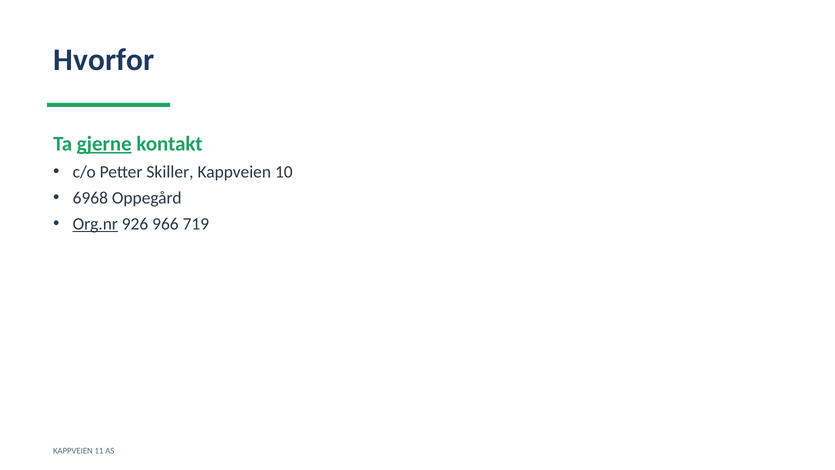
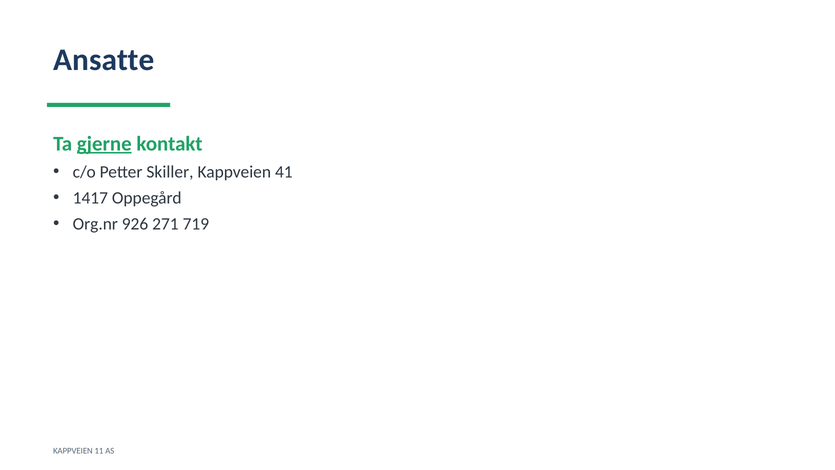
Hvorfor: Hvorfor -> Ansatte
10: 10 -> 41
6968: 6968 -> 1417
Org.nr underline: present -> none
966: 966 -> 271
